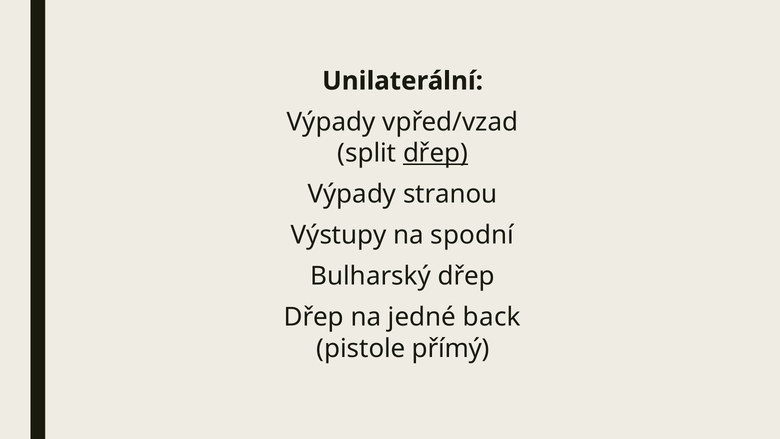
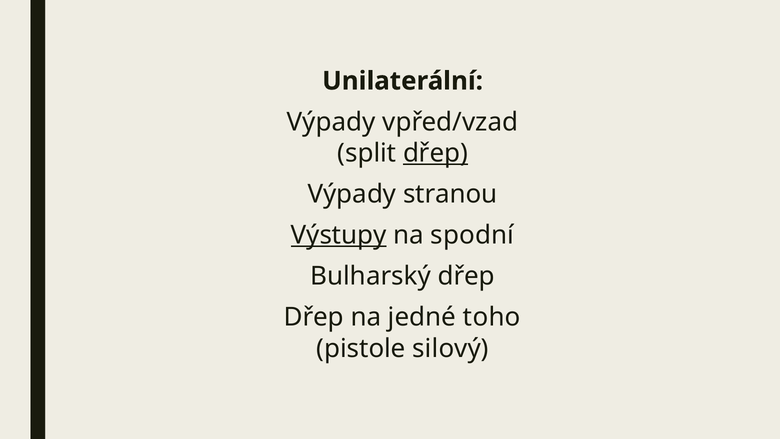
Výstupy underline: none -> present
back: back -> toho
přímý: přímý -> silový
